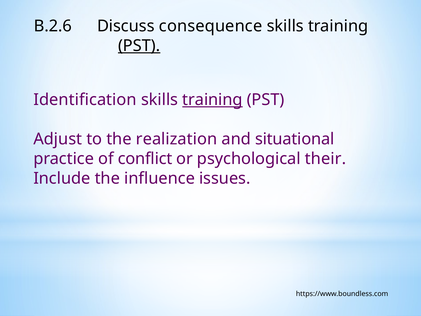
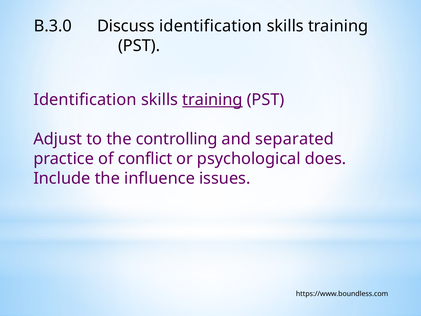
B.2.6: B.2.6 -> B.3.0
Discuss consequence: consequence -> identification
PST at (139, 46) underline: present -> none
realization: realization -> controlling
situational: situational -> separated
their: their -> does
